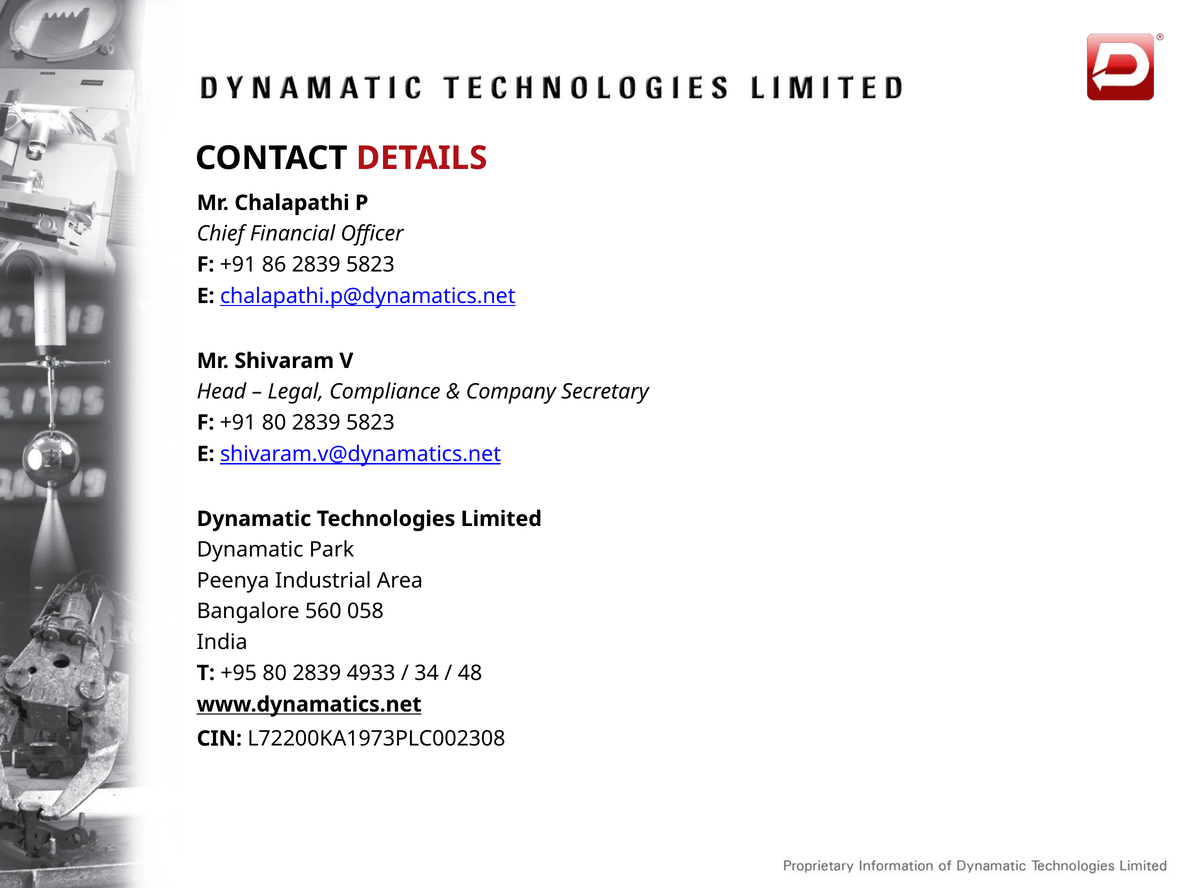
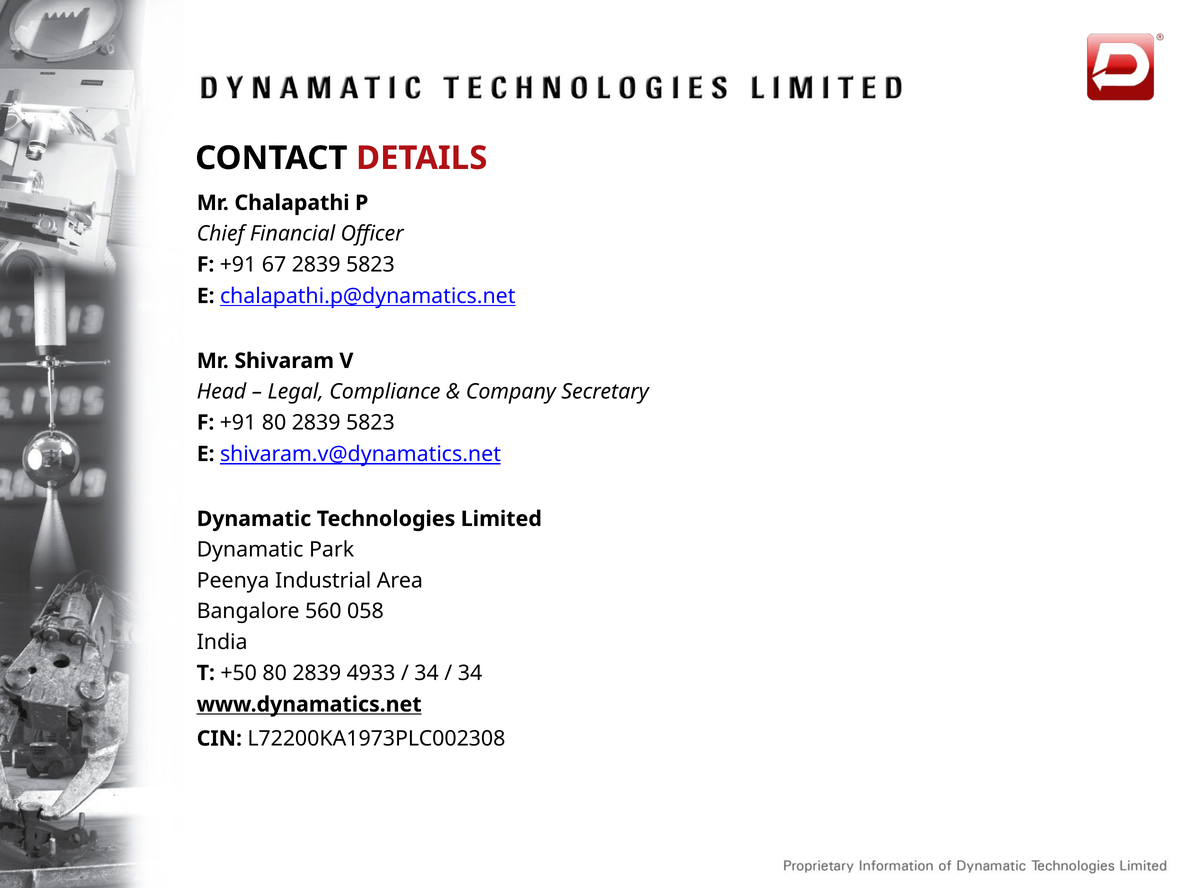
86: 86 -> 67
+95: +95 -> +50
48 at (470, 673): 48 -> 34
